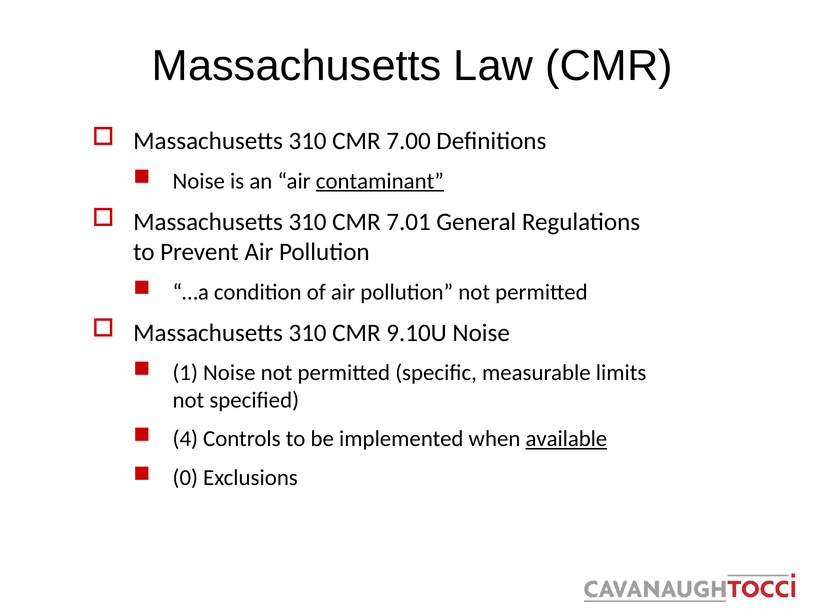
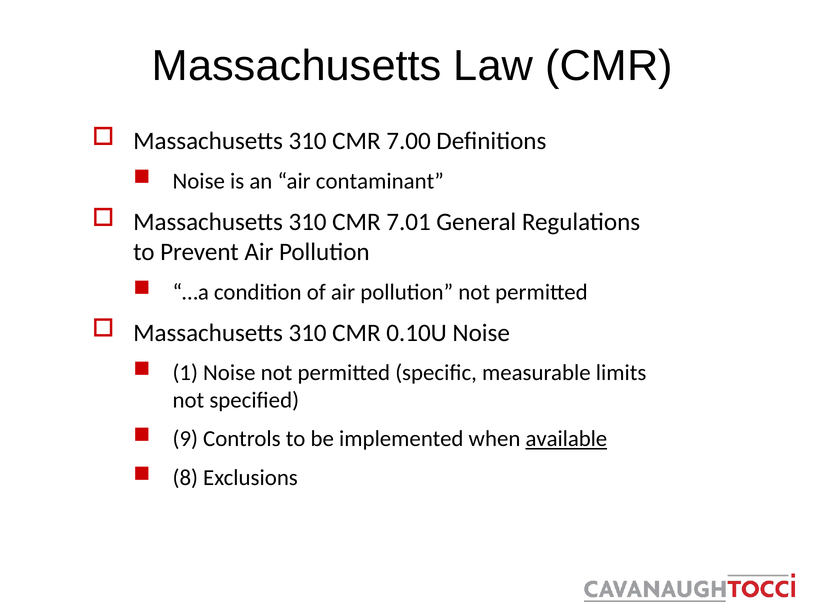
contaminant underline: present -> none
9.10U: 9.10U -> 0.10U
4: 4 -> 9
0: 0 -> 8
